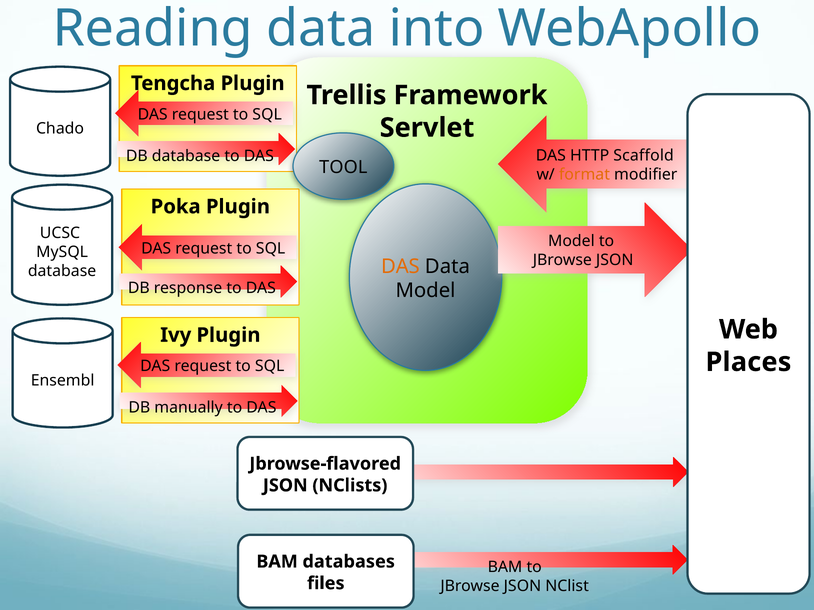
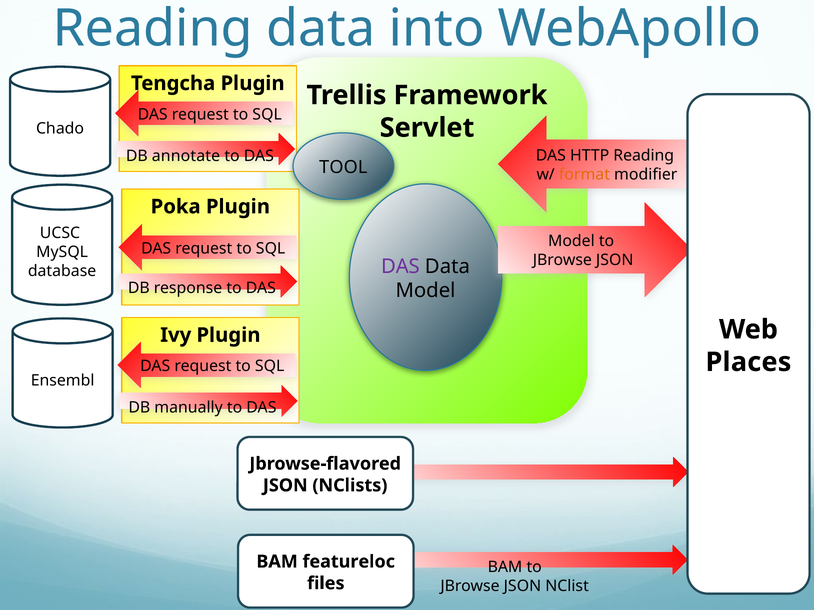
HTTP Scaffold: Scaffold -> Reading
DB database: database -> annotate
DAS at (400, 267) colour: orange -> purple
databases: databases -> featureloc
